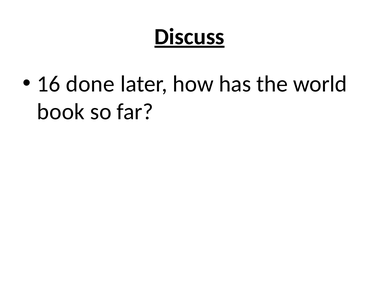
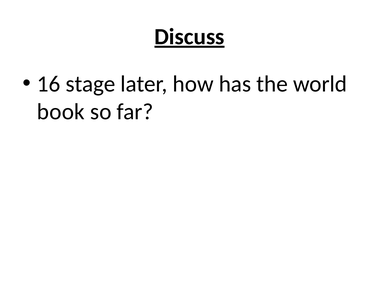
done: done -> stage
